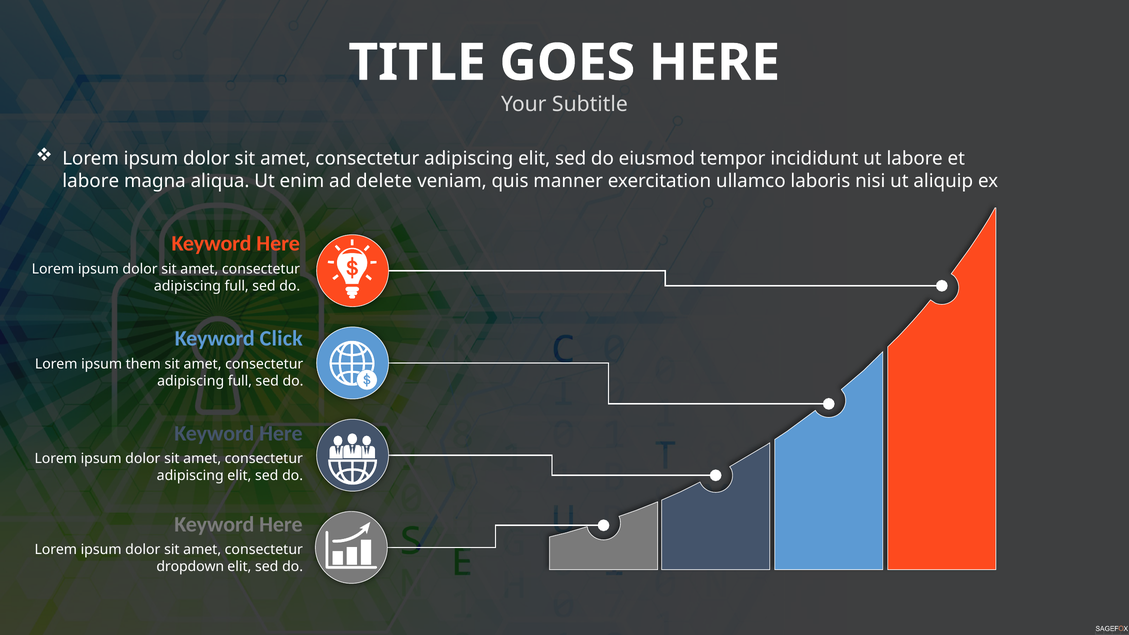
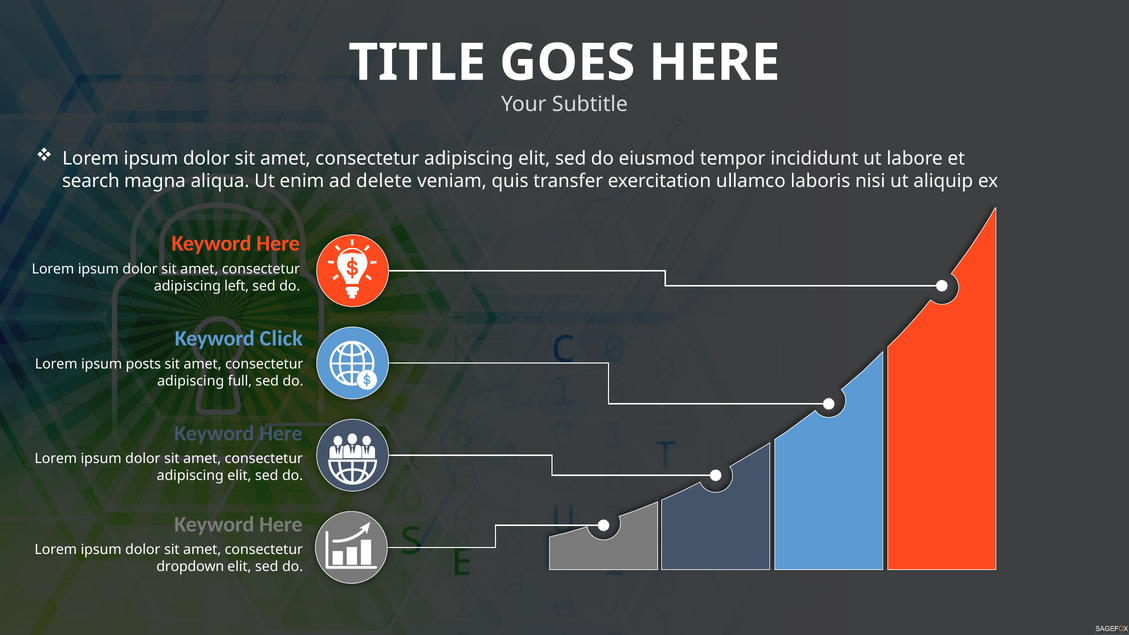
labore at (91, 181): labore -> search
manner: manner -> transfer
full at (237, 286): full -> left
them: them -> posts
